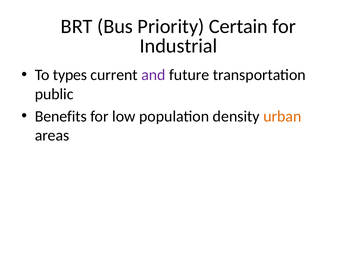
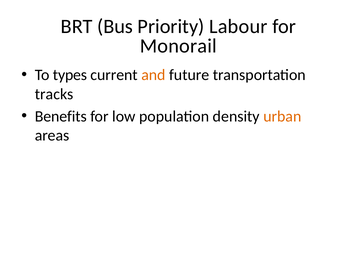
Certain: Certain -> Labour
Industrial: Industrial -> Monorail
and colour: purple -> orange
public: public -> tracks
